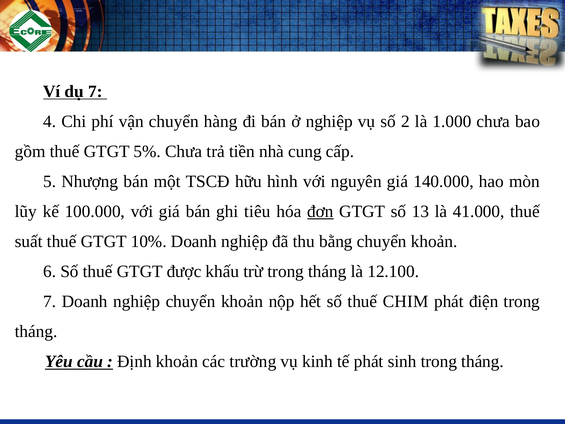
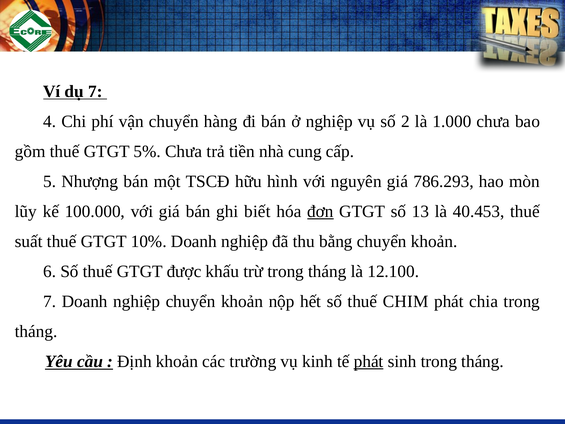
140.000: 140.000 -> 786.293
tiêu: tiêu -> biết
41.000: 41.000 -> 40.453
điện: điện -> chia
phát at (369, 361) underline: none -> present
